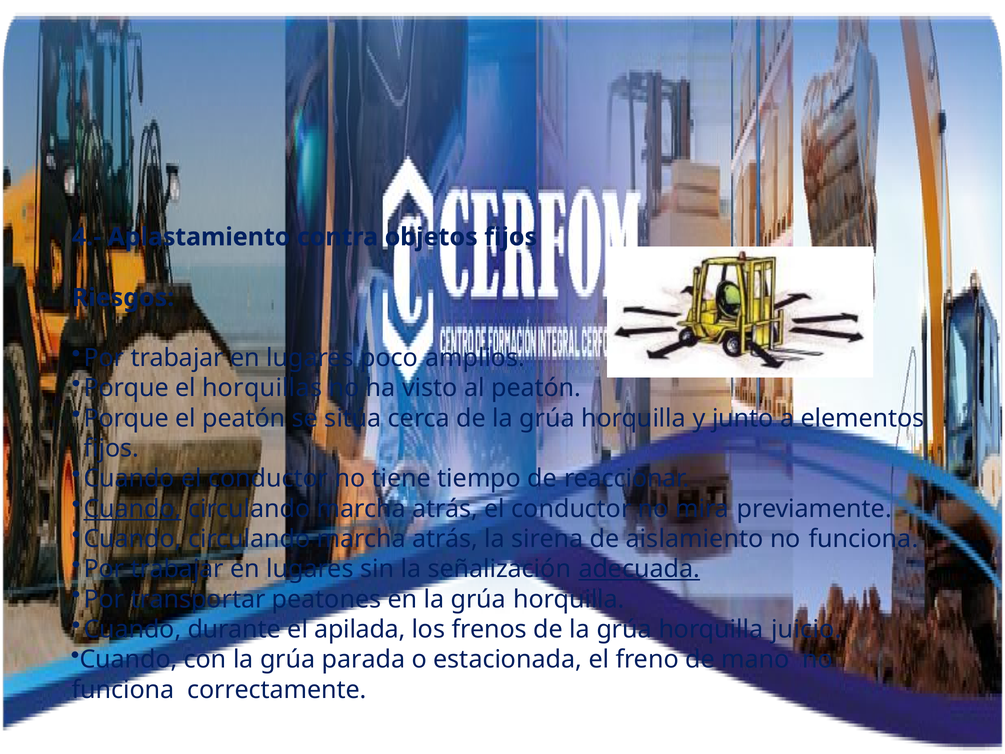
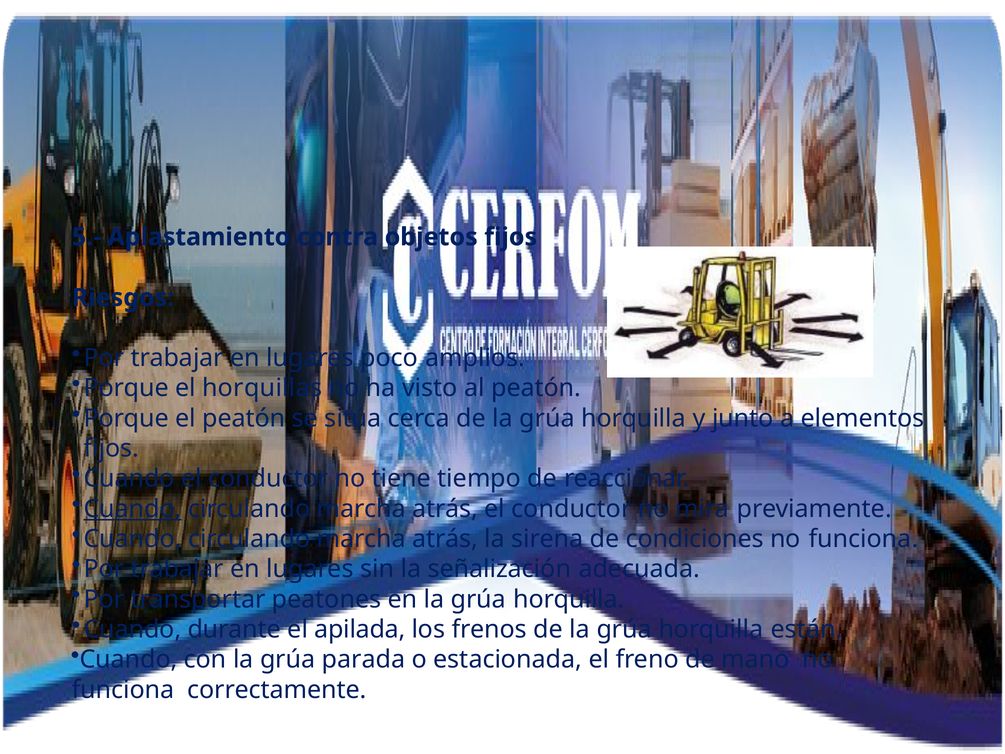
4.-: 4.- -> 5.-
aislamiento: aislamiento -> condiciones
adecuada underline: present -> none
juicio: juicio -> están
